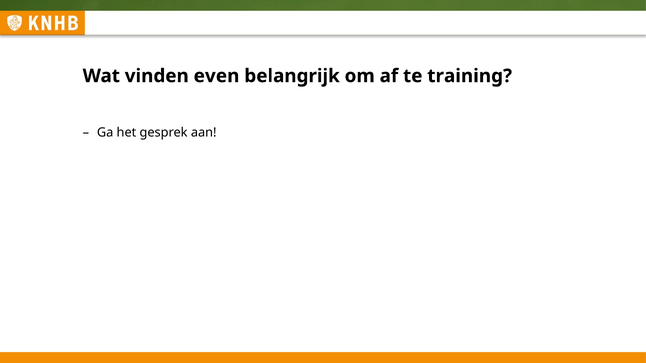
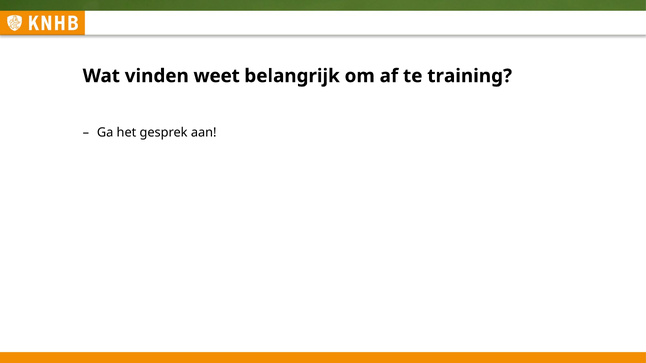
even: even -> weet
